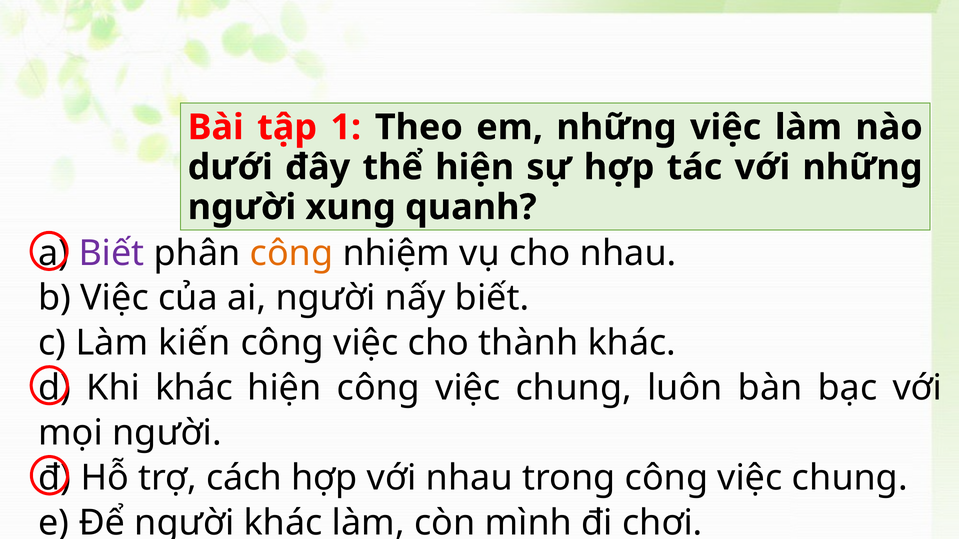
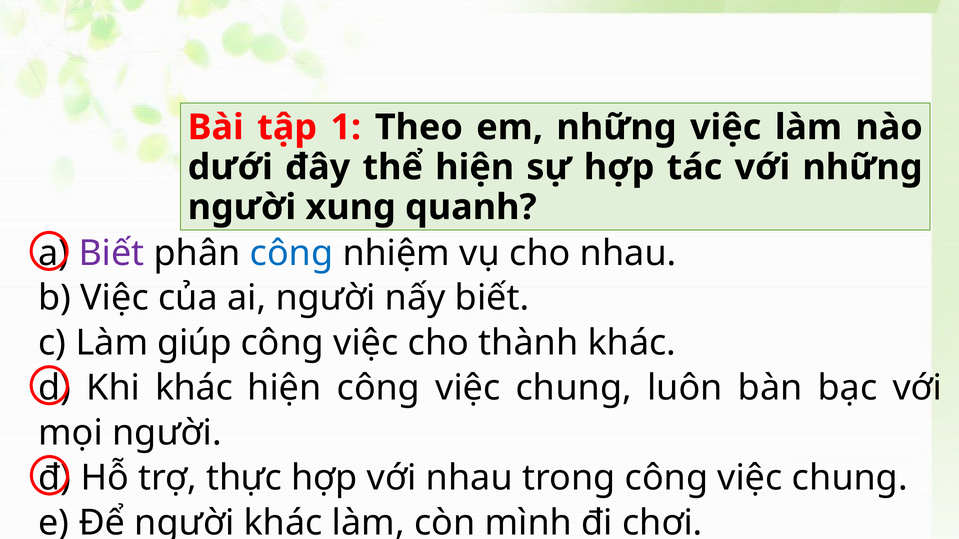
công at (291, 253) colour: orange -> blue
kiến: kiến -> giúp
cách: cách -> thực
